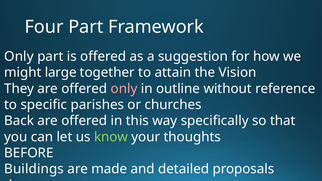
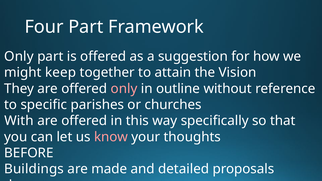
large: large -> keep
Back: Back -> With
know colour: light green -> pink
